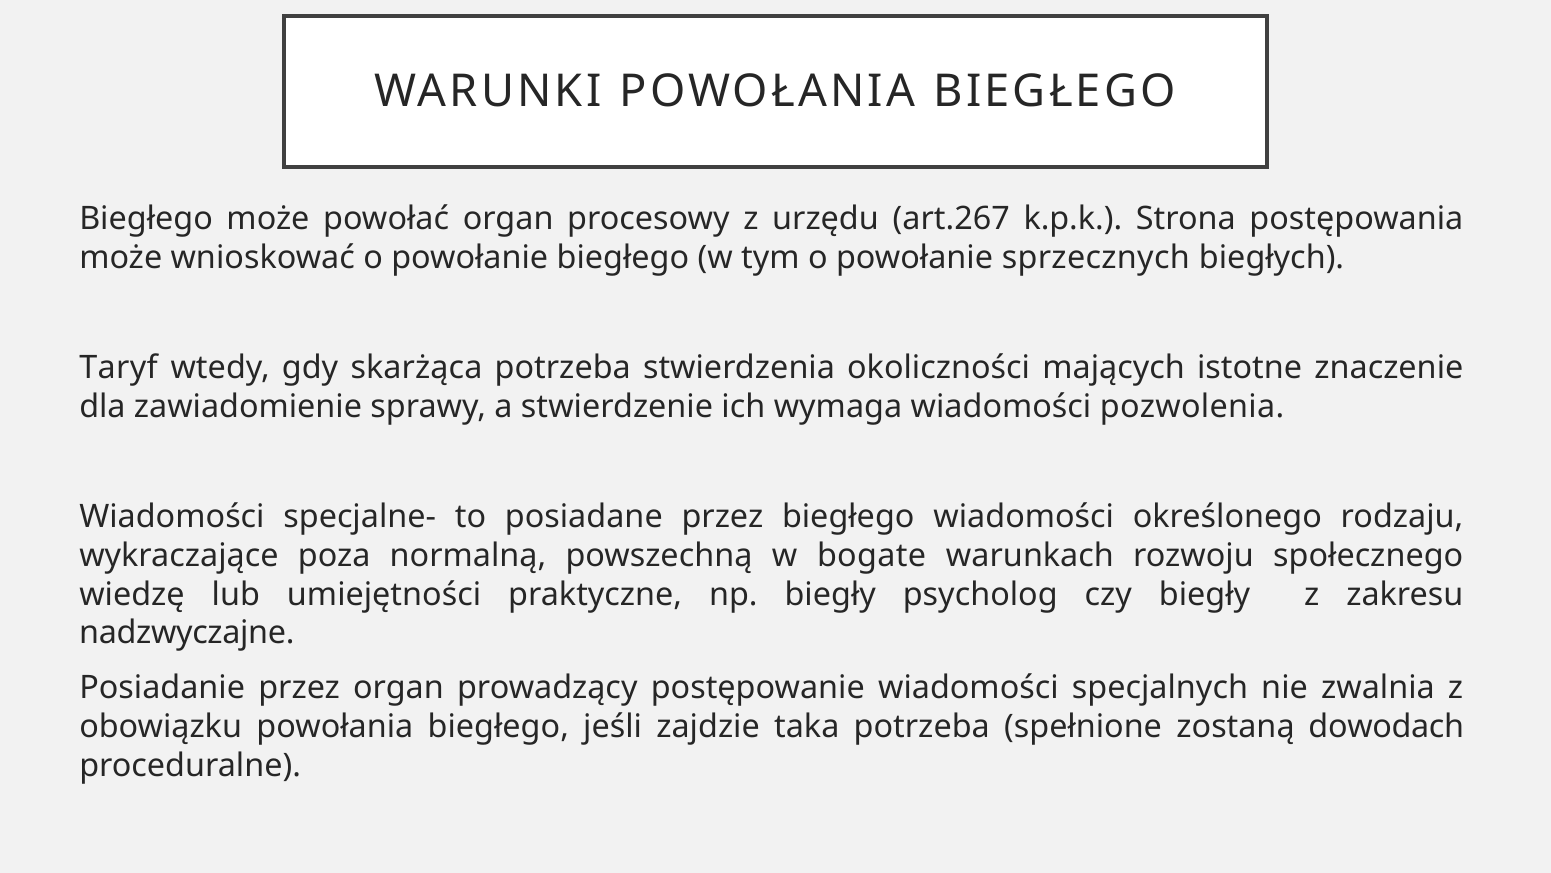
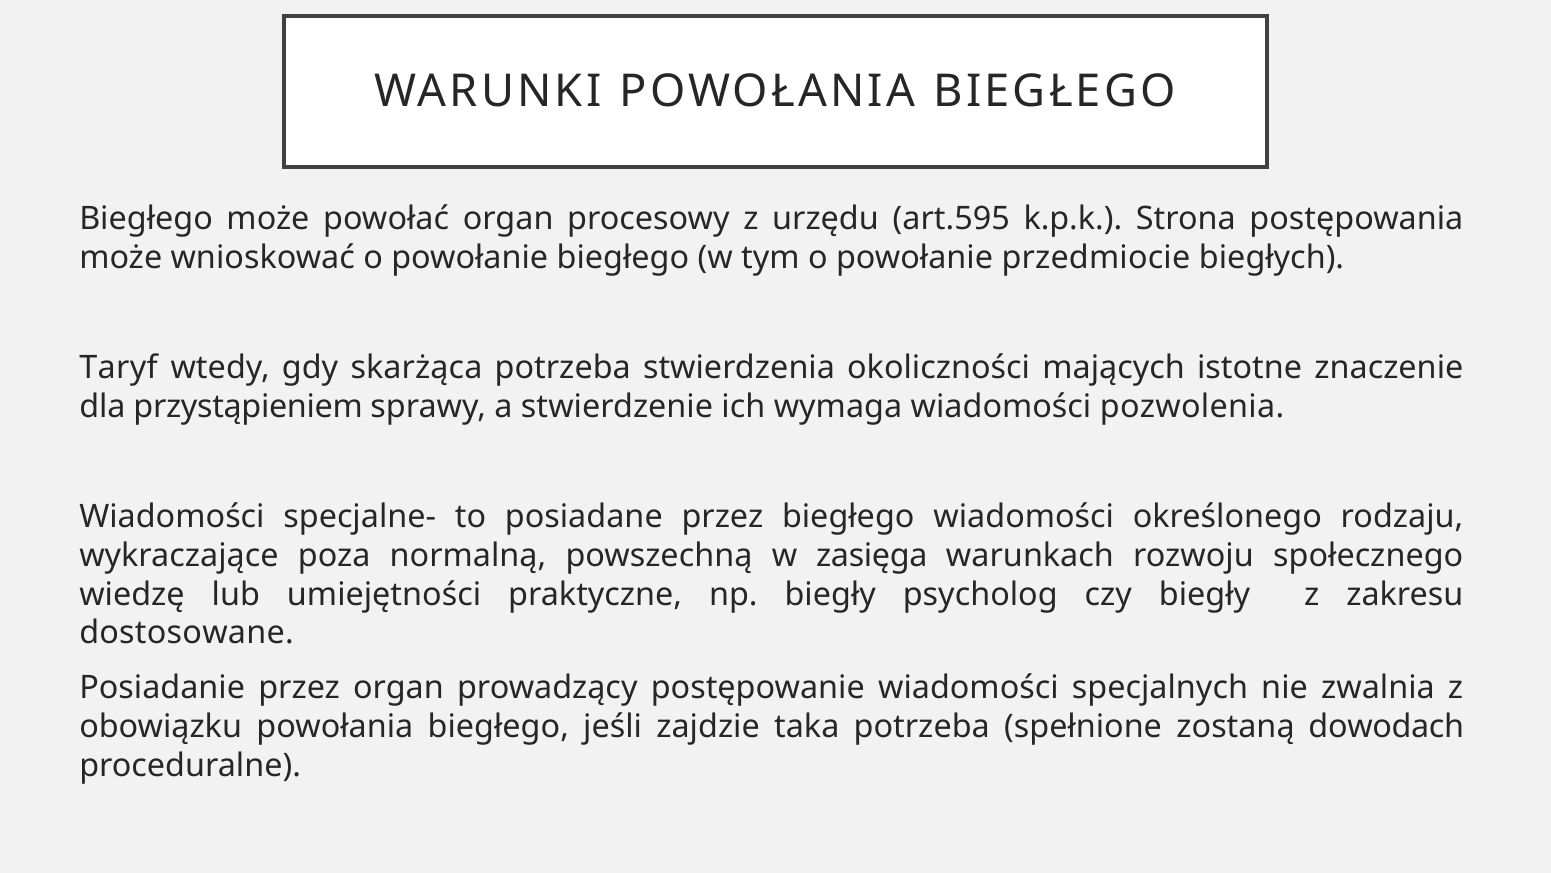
art.267: art.267 -> art.595
sprzecznych: sprzecznych -> przedmiocie
zawiadomienie: zawiadomienie -> przystąpieniem
bogate: bogate -> zasięga
nadzwyczajne: nadzwyczajne -> dostosowane
